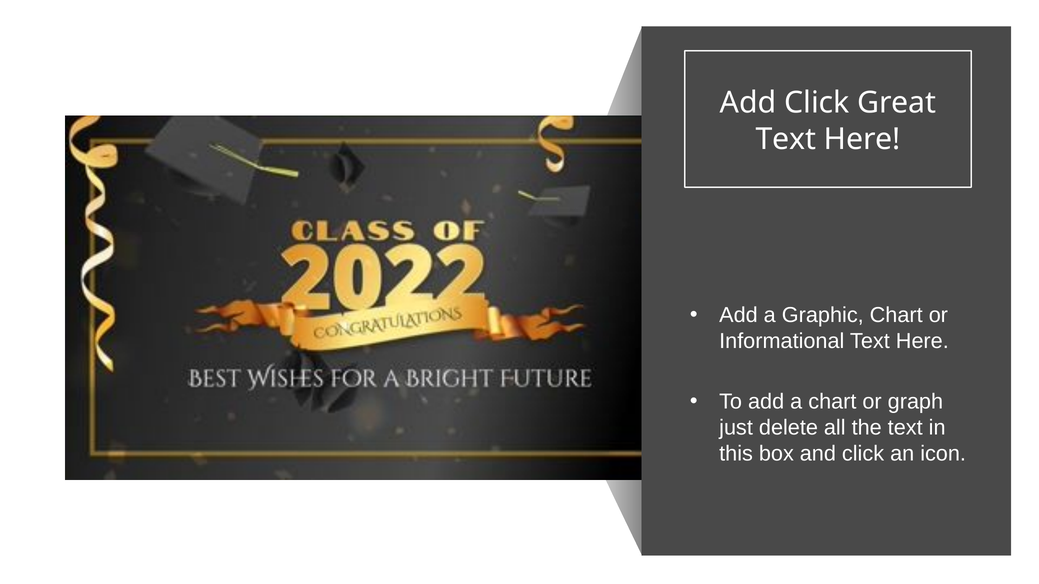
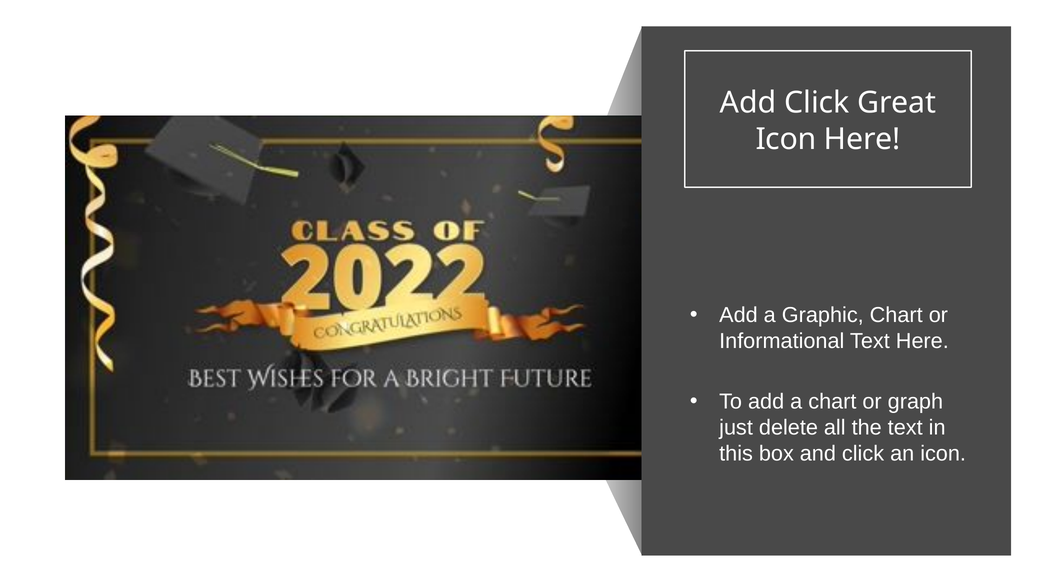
Text at (786, 139): Text -> Icon
